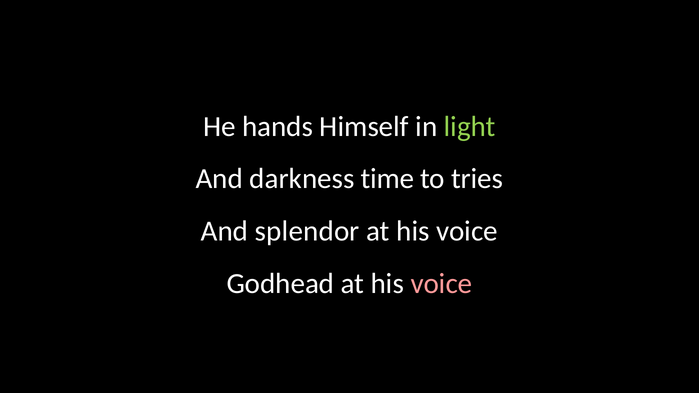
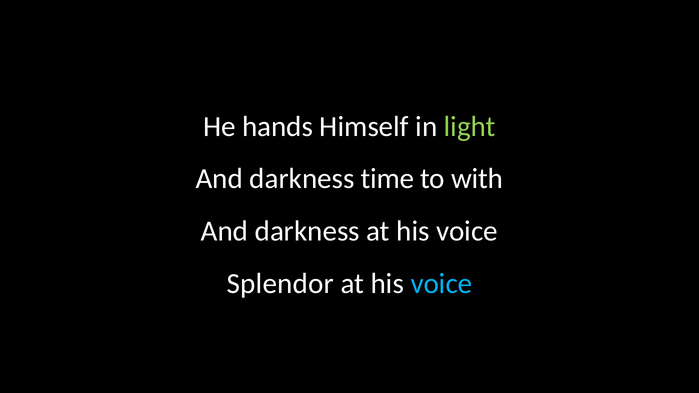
tries: tries -> with
splendor at (307, 231): splendor -> darkness
Godhead: Godhead -> Splendor
voice at (441, 284) colour: pink -> light blue
